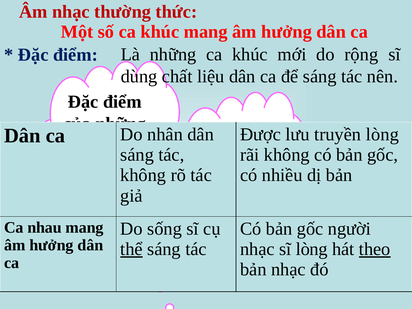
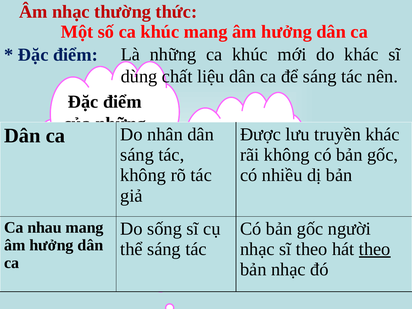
do rộng: rộng -> khác
truyền lòng: lòng -> khác
thể underline: present -> none
sĩ lòng: lòng -> theo
